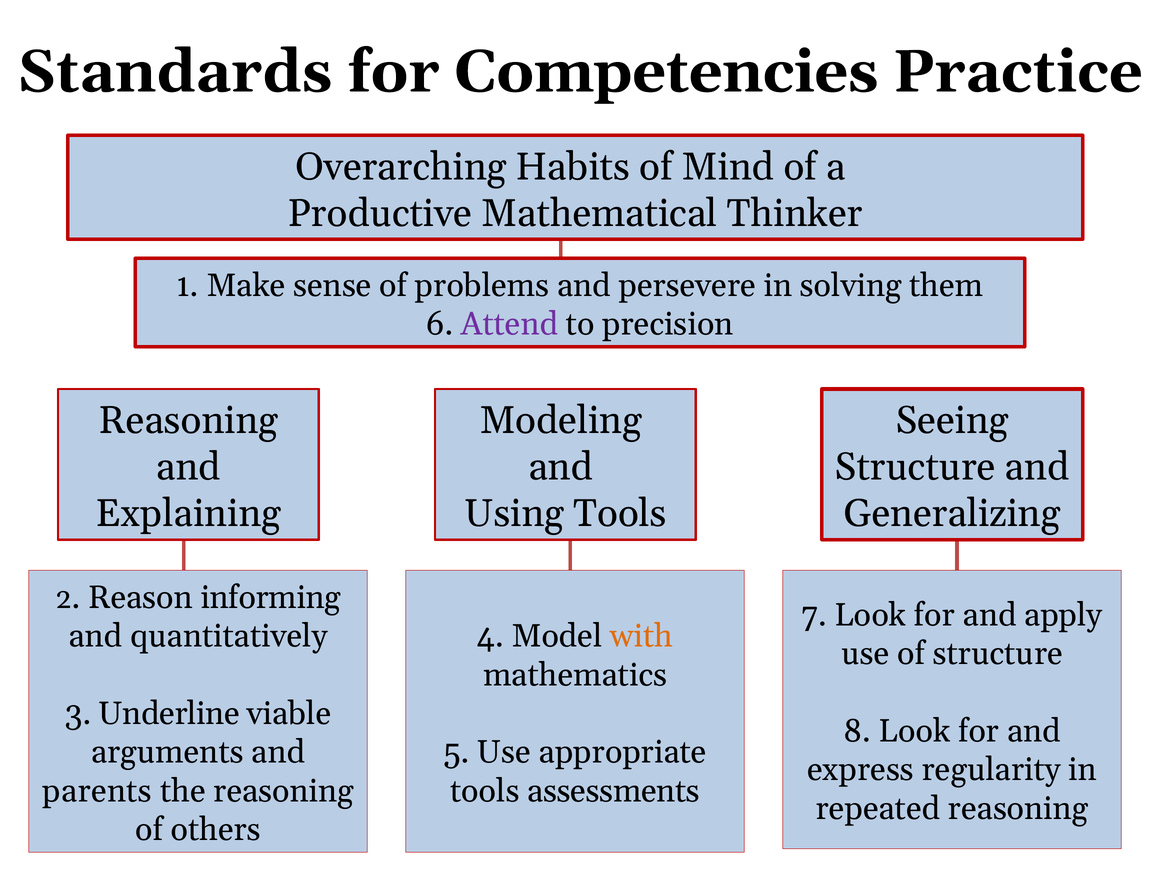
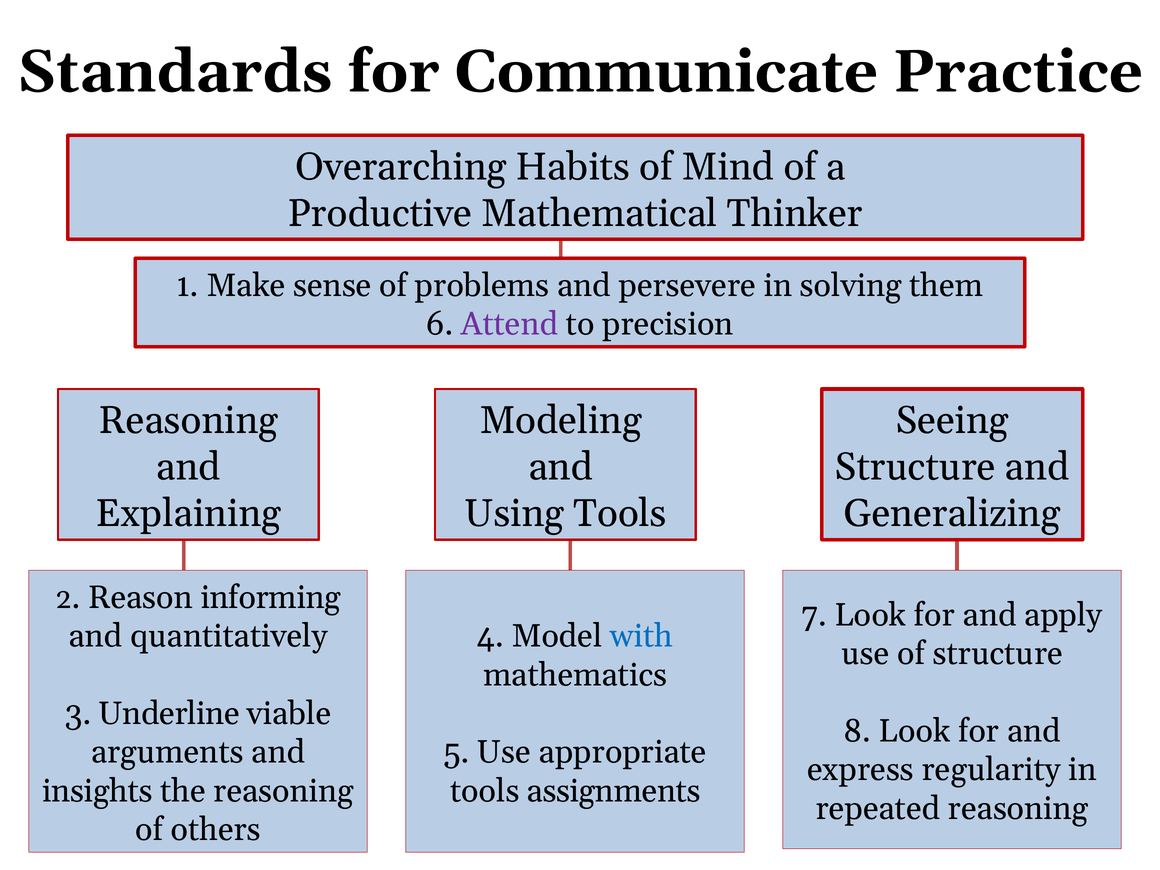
Competencies: Competencies -> Communicate
with colour: orange -> blue
parents: parents -> insights
assessments: assessments -> assignments
